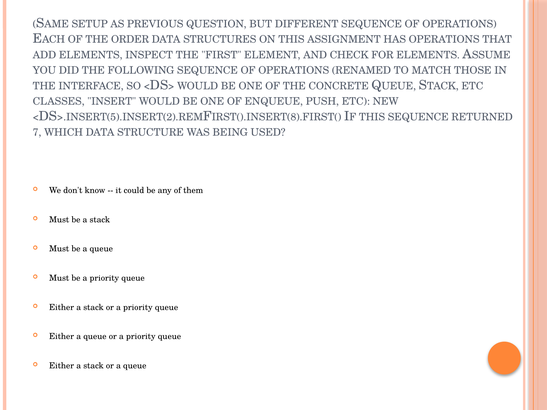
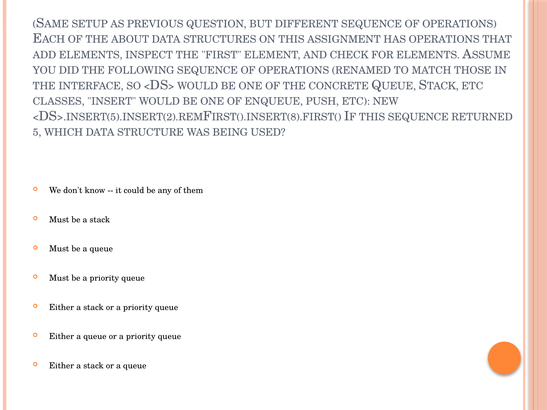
ORDER: ORDER -> ABOUT
7: 7 -> 5
